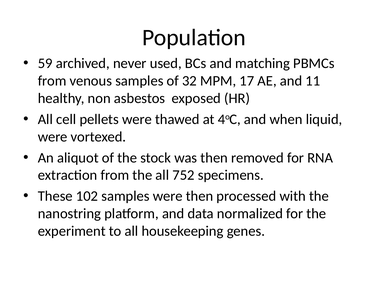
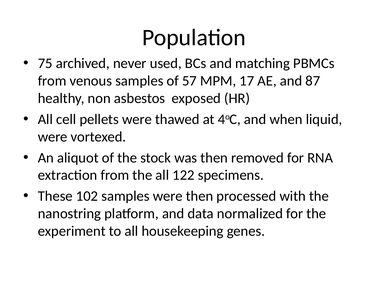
59: 59 -> 75
32: 32 -> 57
11: 11 -> 87
752: 752 -> 122
